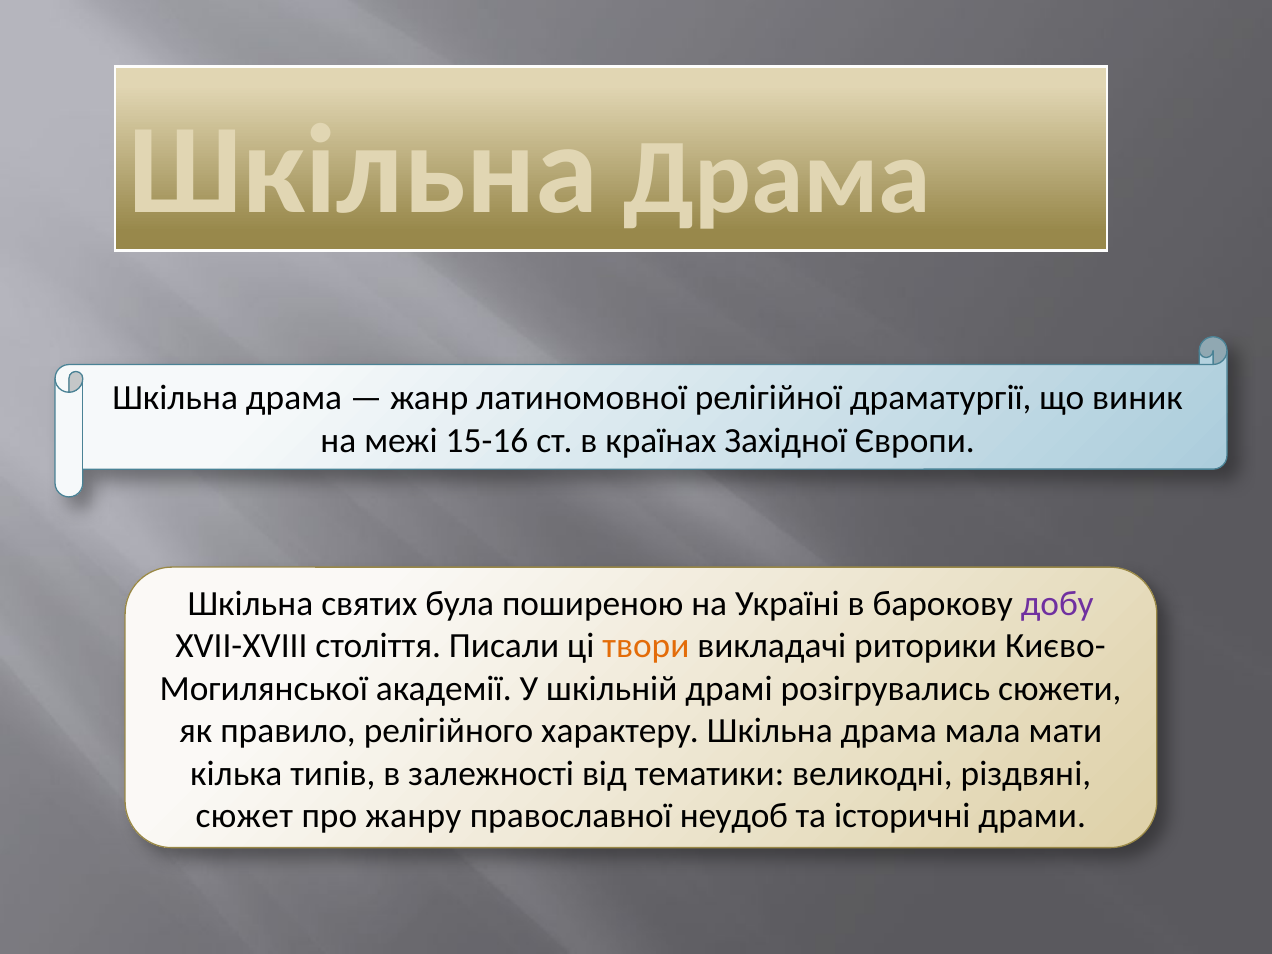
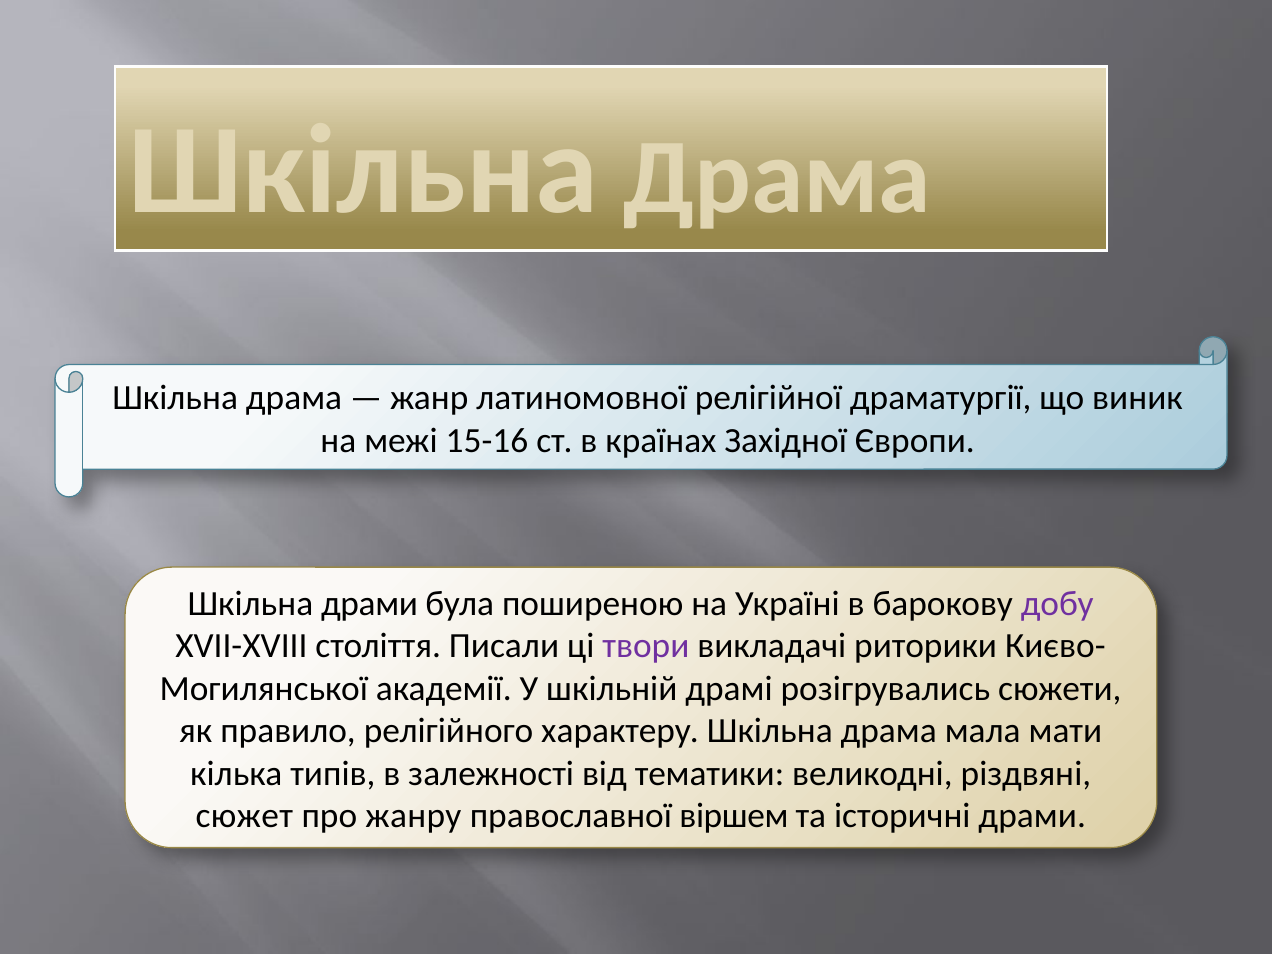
Шкільна святих: святих -> драми
твори colour: orange -> purple
неудоб: неудоб -> віршем
